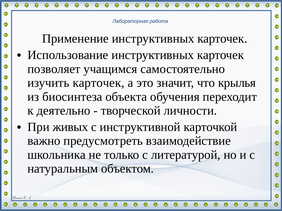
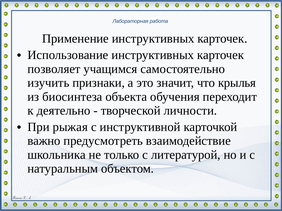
изучить карточек: карточек -> признаки
живых: живых -> рыжая
